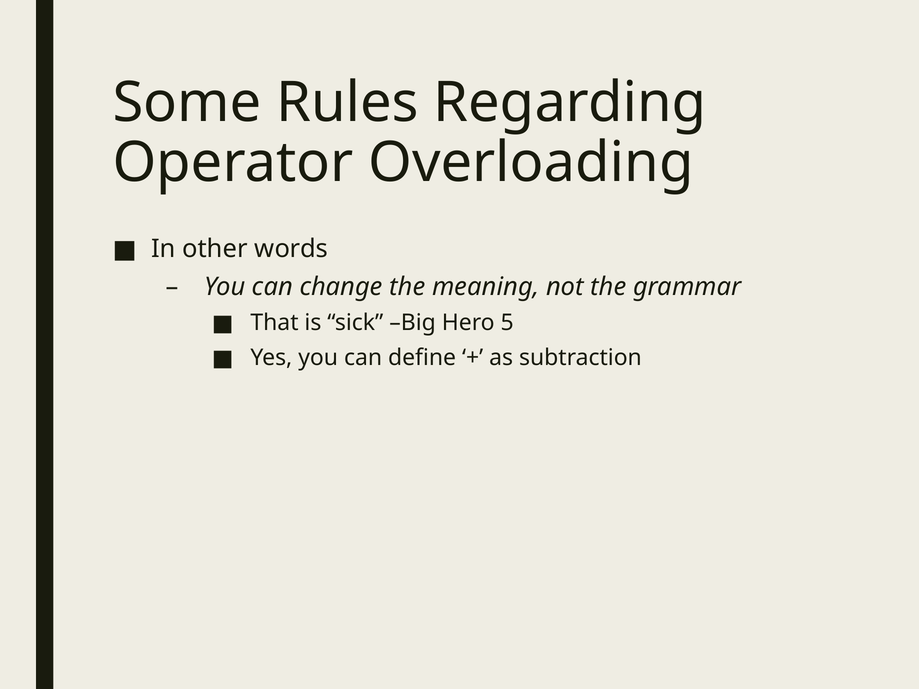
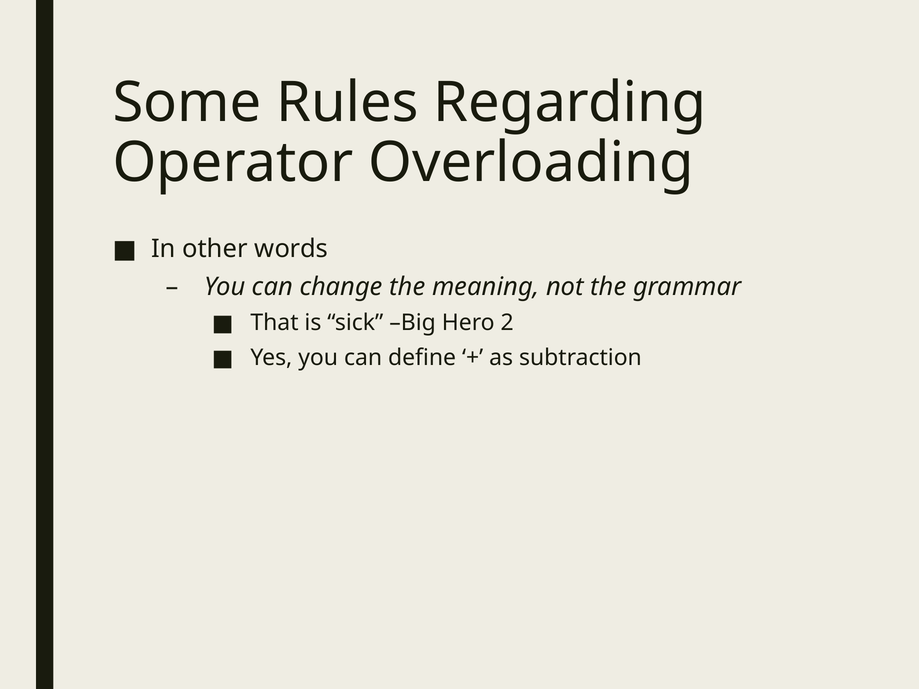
5: 5 -> 2
